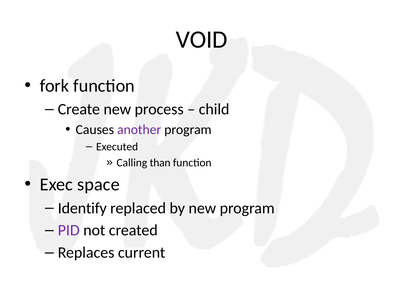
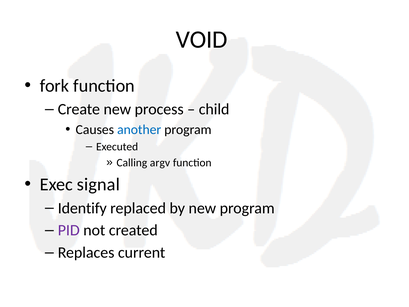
another colour: purple -> blue
than: than -> argv
space: space -> signal
